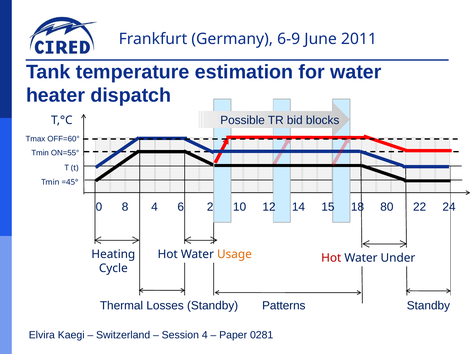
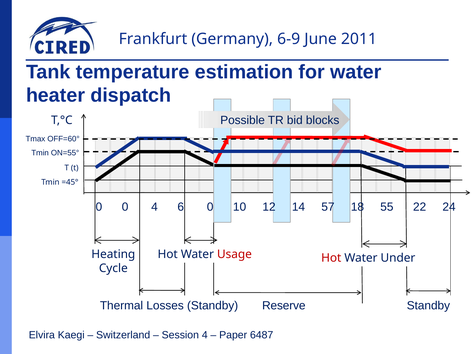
0 8: 8 -> 0
6 2: 2 -> 0
15: 15 -> 57
80: 80 -> 55
Usage colour: orange -> red
Patterns: Patterns -> Reserve
0281: 0281 -> 6487
